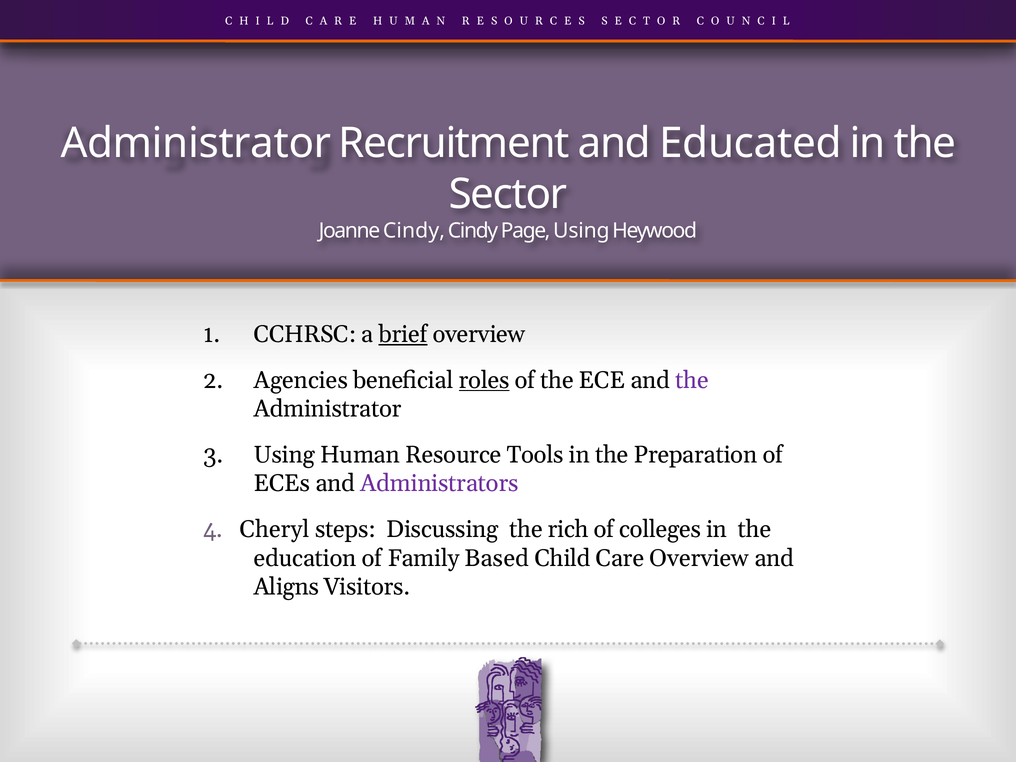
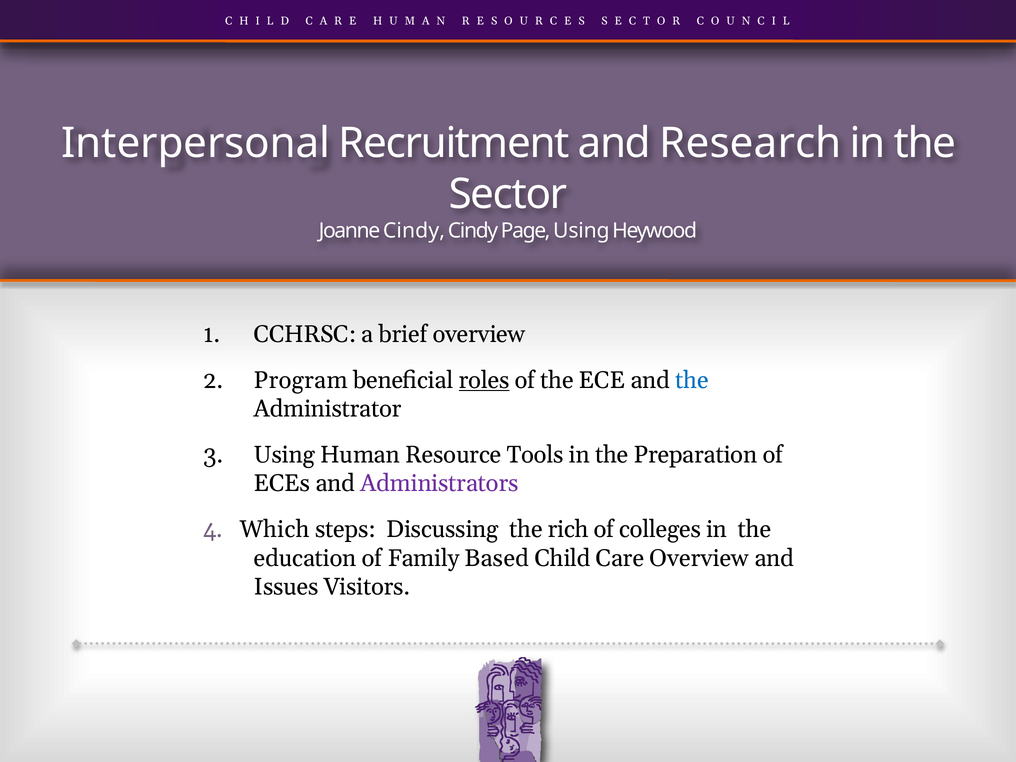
Administrator at (196, 143): Administrator -> Interpersonal
Educated: Educated -> Research
brief underline: present -> none
Agencies: Agencies -> Program
the at (692, 380) colour: purple -> blue
Cheryl: Cheryl -> Which
Aligns: Aligns -> Issues
